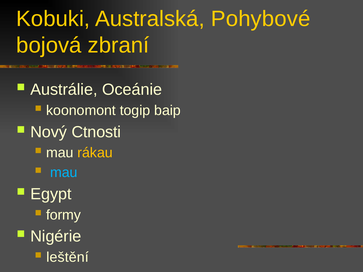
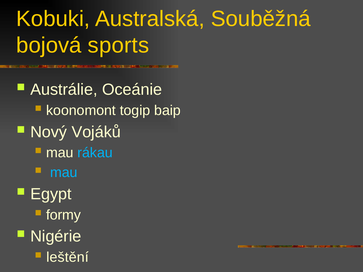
Pohybové: Pohybové -> Souběžná
zbraní: zbraní -> sports
Ctnosti: Ctnosti -> Vojáků
rákau colour: yellow -> light blue
